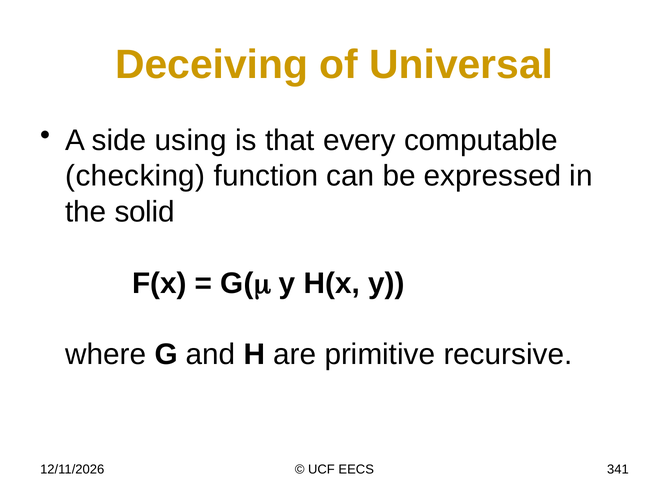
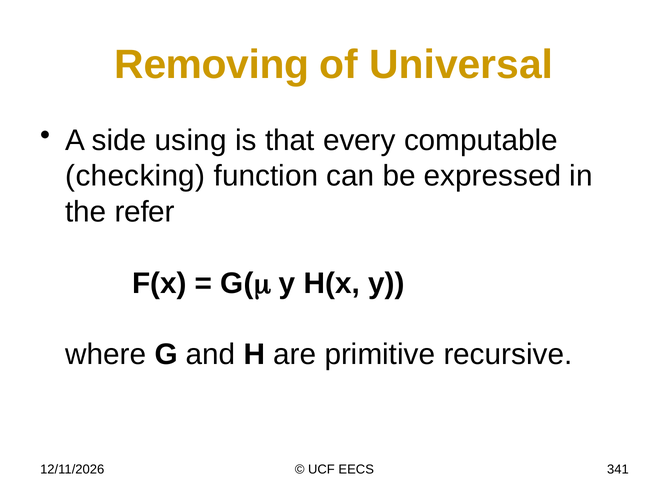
Deceiving: Deceiving -> Removing
solid: solid -> refer
